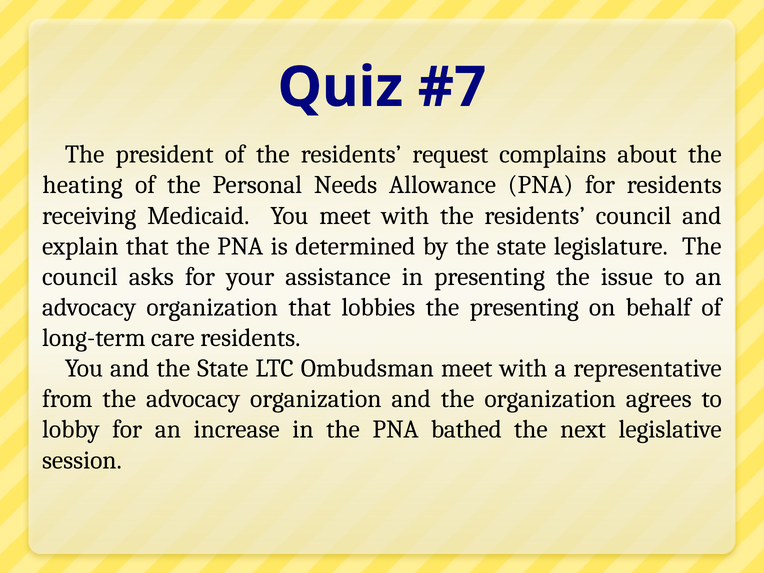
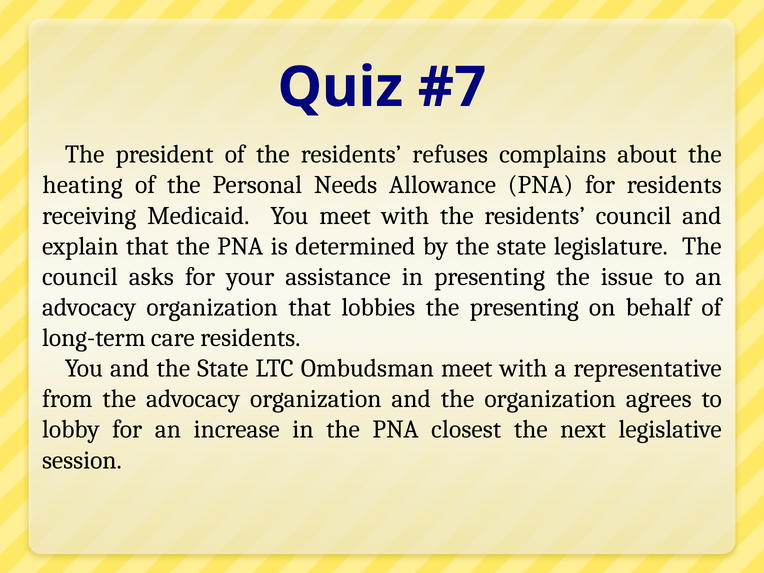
request: request -> refuses
bathed: bathed -> closest
